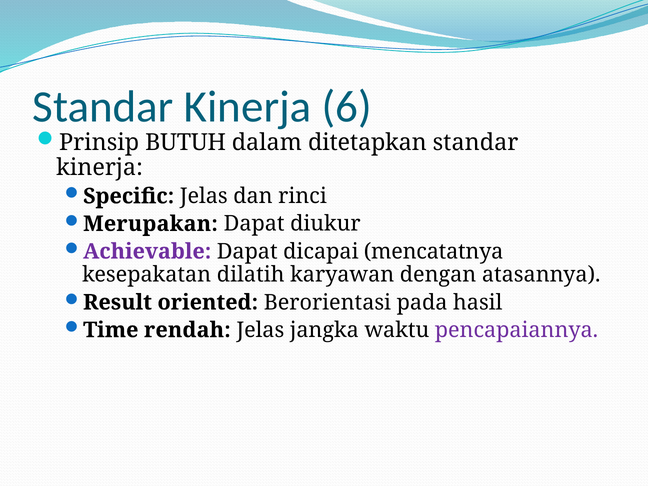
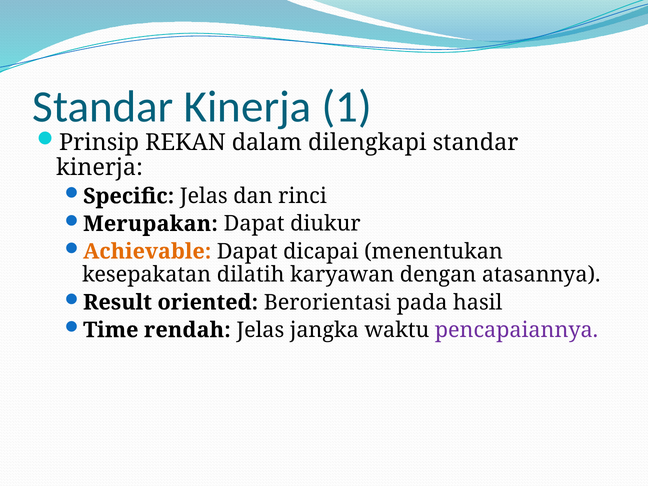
6: 6 -> 1
BUTUH: BUTUH -> REKAN
ditetapkan: ditetapkan -> dilengkapi
Achievable colour: purple -> orange
mencatatnya: mencatatnya -> menentukan
